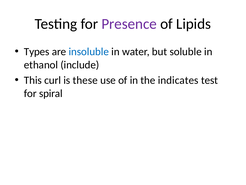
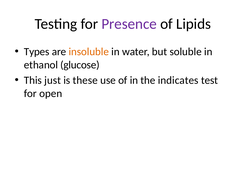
insoluble colour: blue -> orange
include: include -> glucose
curl: curl -> just
spiral: spiral -> open
